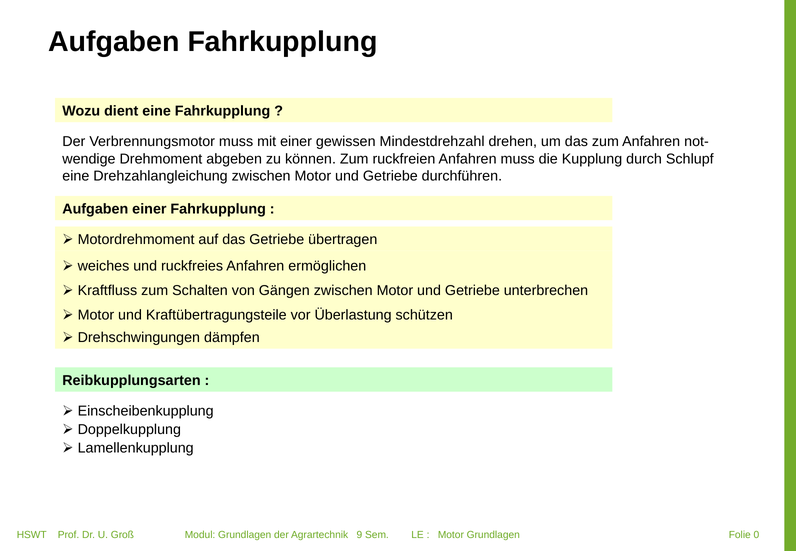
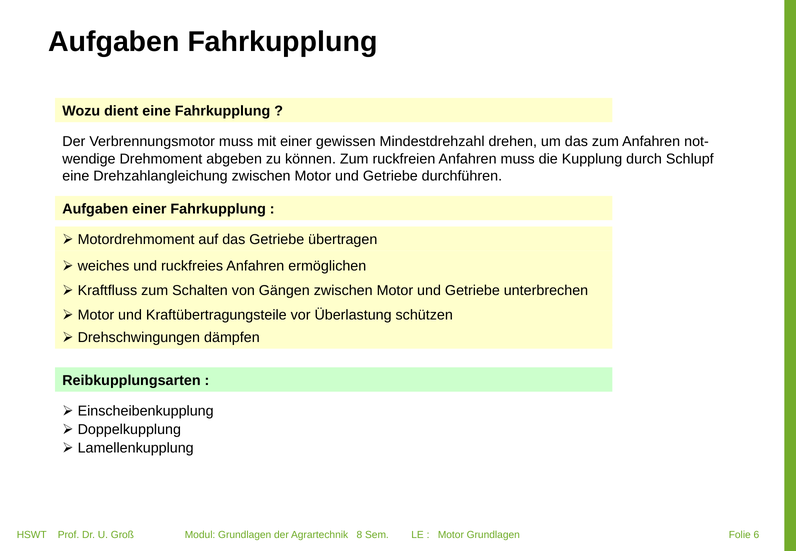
9: 9 -> 8
0: 0 -> 6
